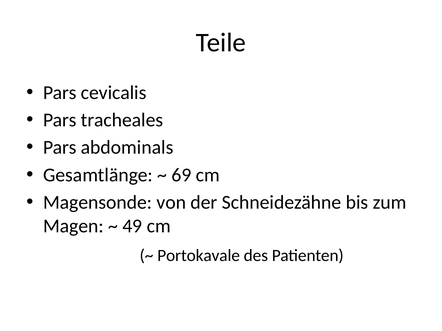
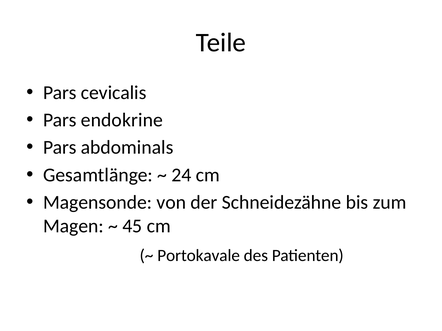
tracheales: tracheales -> endokrine
69: 69 -> 24
49: 49 -> 45
